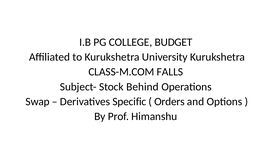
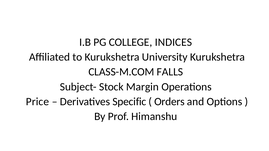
BUDGET: BUDGET -> INDICES
Behind: Behind -> Margin
Swap: Swap -> Price
